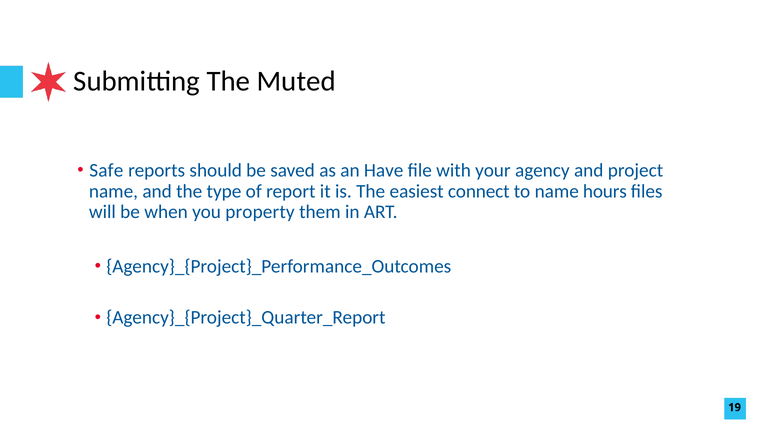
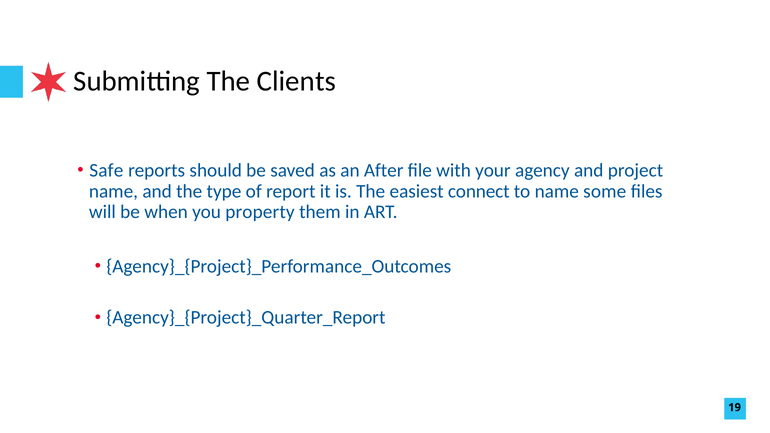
Muted: Muted -> Clients
Have: Have -> After
hours: hours -> some
